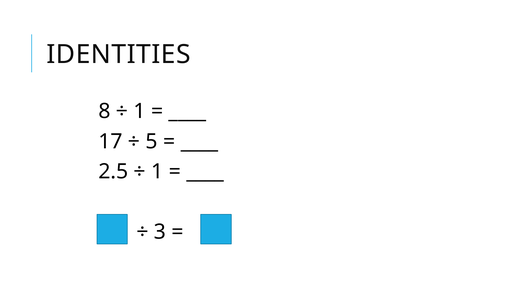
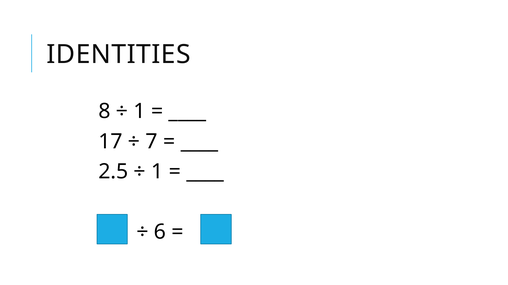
5: 5 -> 7
3: 3 -> 6
